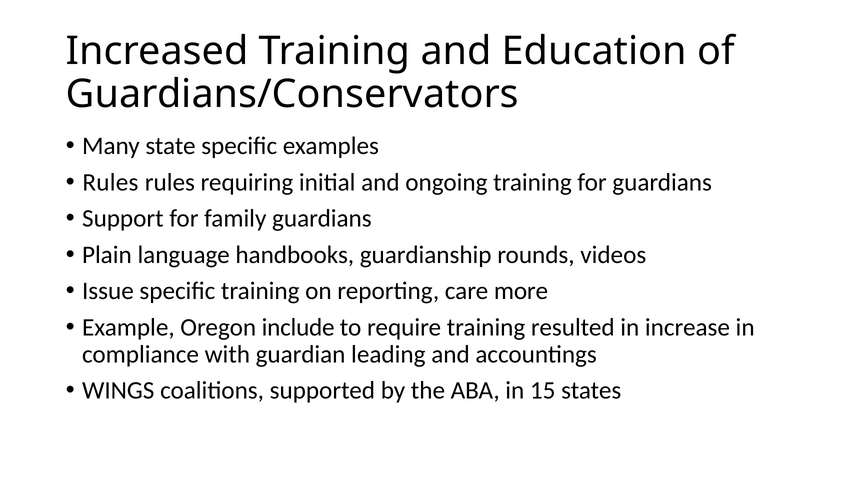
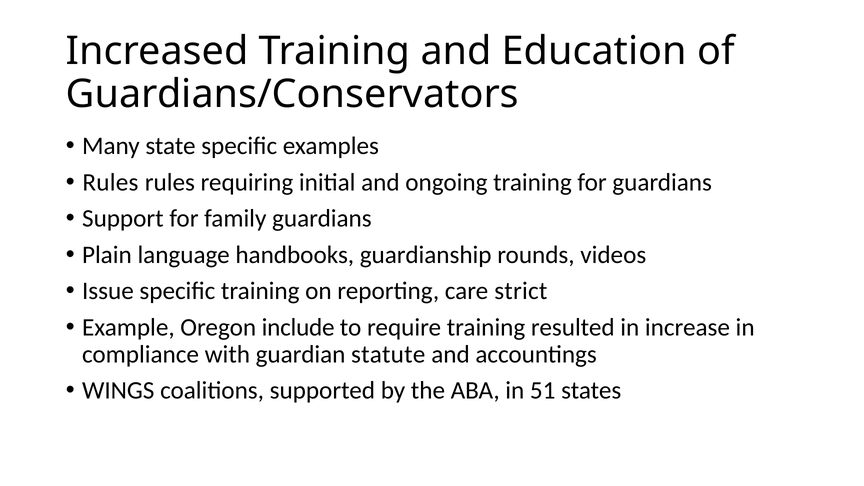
more: more -> strict
leading: leading -> statute
15: 15 -> 51
